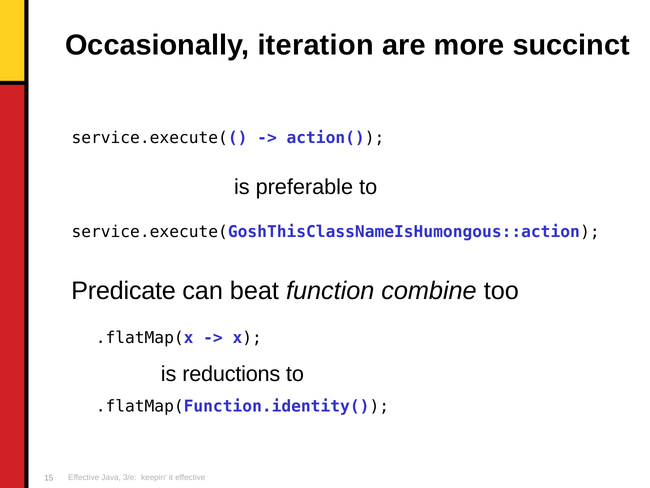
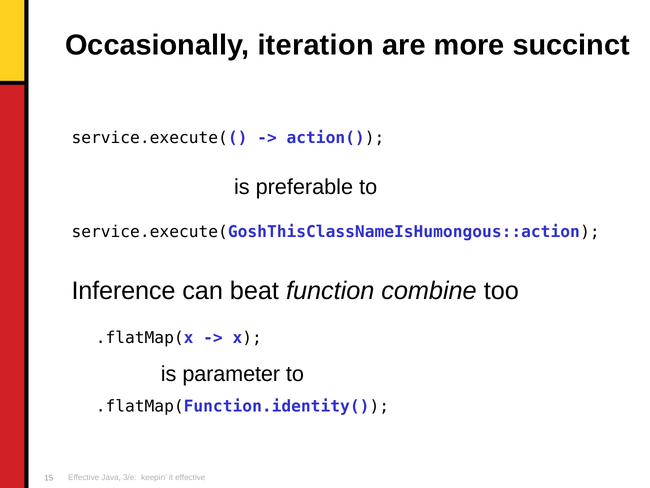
Predicate: Predicate -> Inference
reductions: reductions -> parameter
